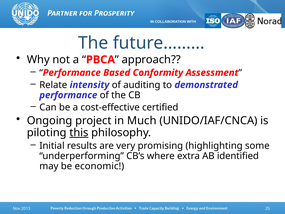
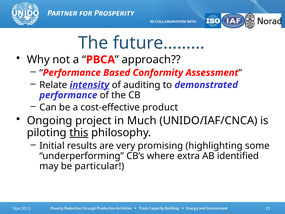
intensity underline: none -> present
certified: certified -> product
economic: economic -> particular
